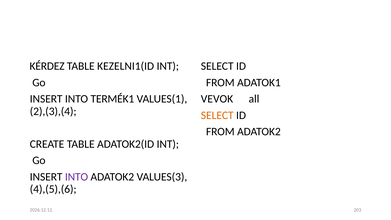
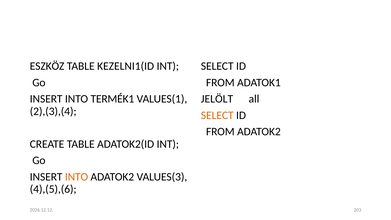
KÉRDEZ: KÉRDEZ -> ESZKÖZ
VEVOK: VEVOK -> JELÖLT
INTO at (77, 177) colour: purple -> orange
